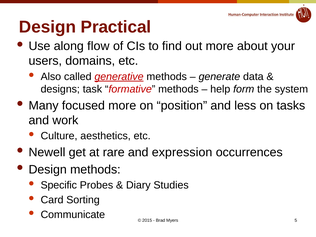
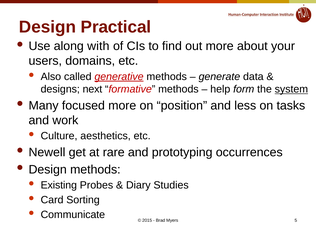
flow: flow -> with
task: task -> next
system underline: none -> present
expression: expression -> prototyping
Specific: Specific -> Existing
